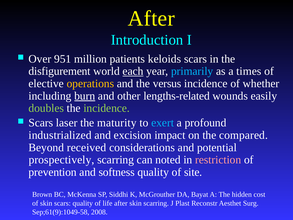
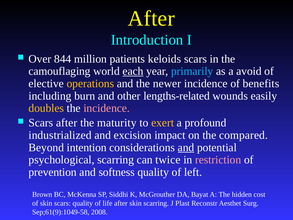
951: 951 -> 844
disfigurement: disfigurement -> camouflaging
times: times -> avoid
versus: versus -> newer
whether: whether -> benefits
burn underline: present -> none
doubles colour: light green -> yellow
incidence at (107, 108) colour: light green -> pink
Scars laser: laser -> after
exert colour: light blue -> yellow
received: received -> intention
and at (186, 147) underline: none -> present
prospectively: prospectively -> psychological
noted: noted -> twice
site: site -> left
